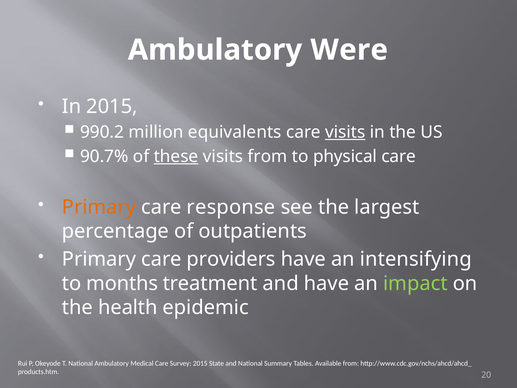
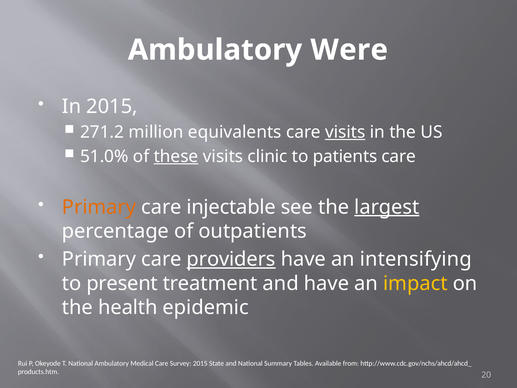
990.2: 990.2 -> 271.2
90.7%: 90.7% -> 51.0%
visits from: from -> clinic
physical: physical -> patients
response: response -> injectable
largest underline: none -> present
providers underline: none -> present
months: months -> present
impact colour: light green -> yellow
